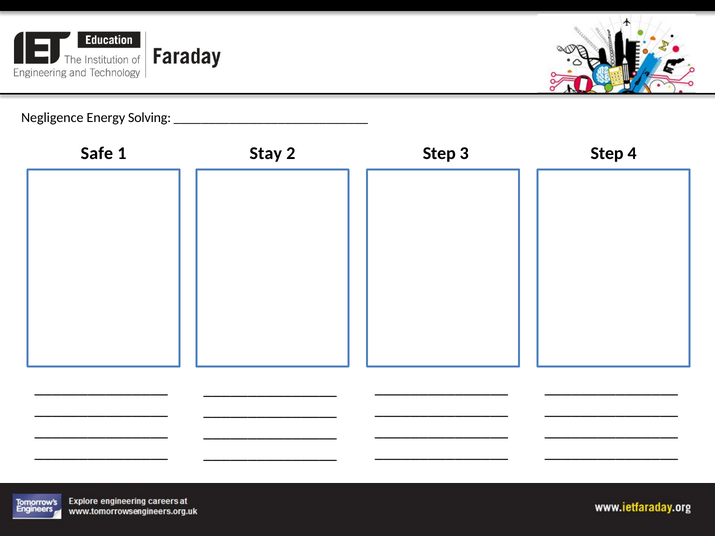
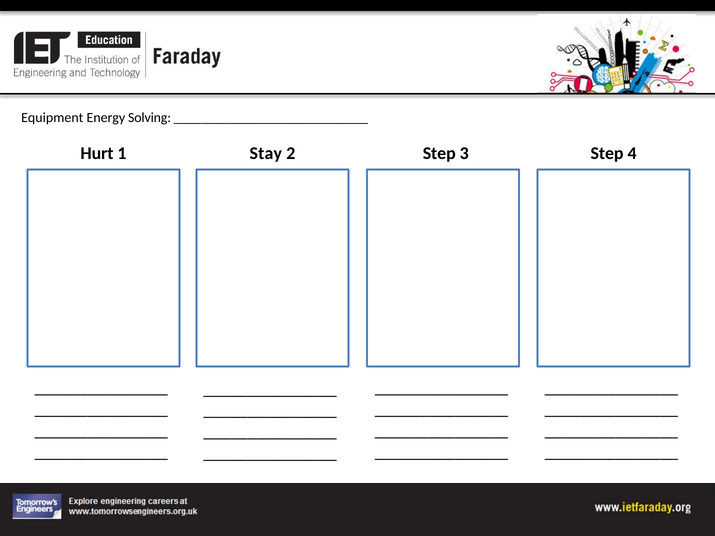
Negligence: Negligence -> Equipment
Safe: Safe -> Hurt
